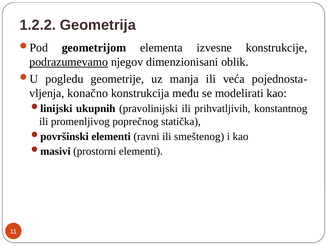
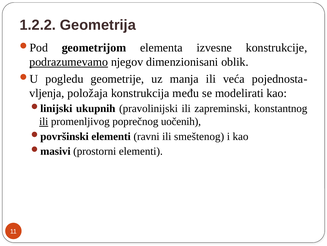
konačno: konačno -> položaja
prihvatljivih: prihvatljivih -> zapreminski
ili at (44, 121) underline: none -> present
statička: statička -> uočenih
